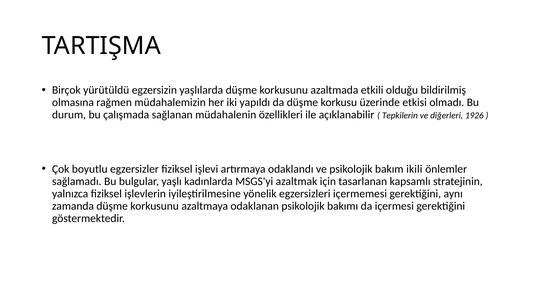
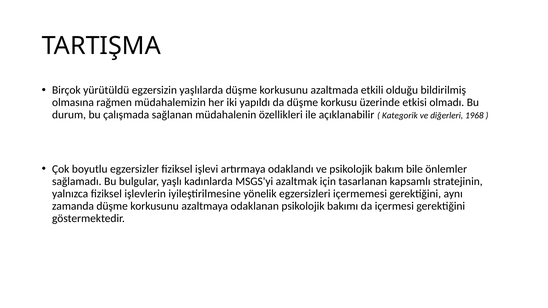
Tepkilerin: Tepkilerin -> Kategorik
1926: 1926 -> 1968
ikili: ikili -> bile
